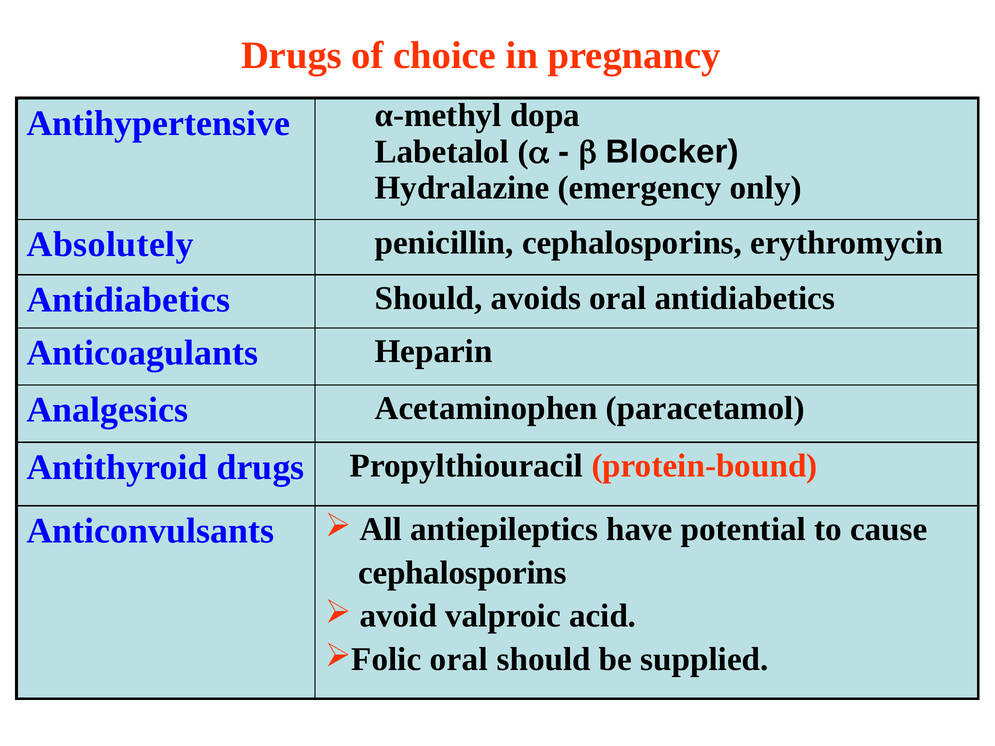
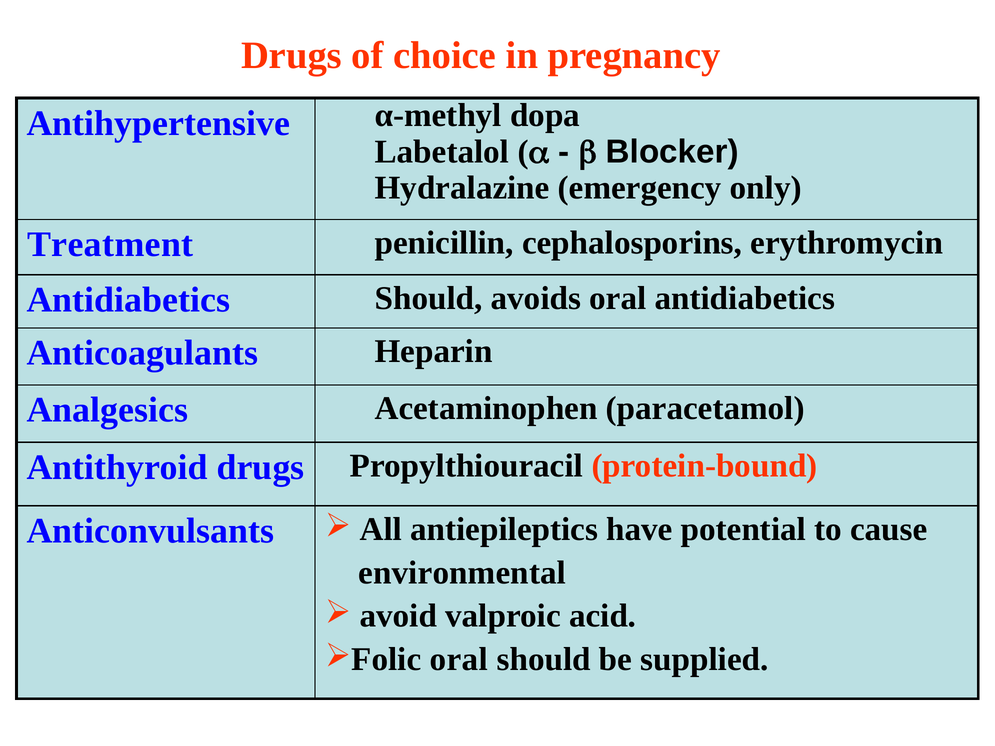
Absolutely: Absolutely -> Treatment
cephalosporins at (462, 573): cephalosporins -> environmental
